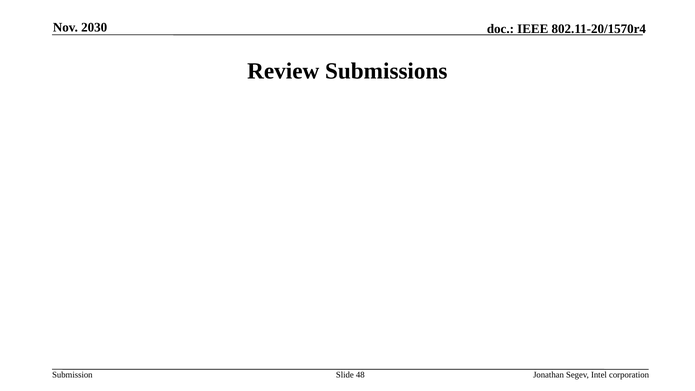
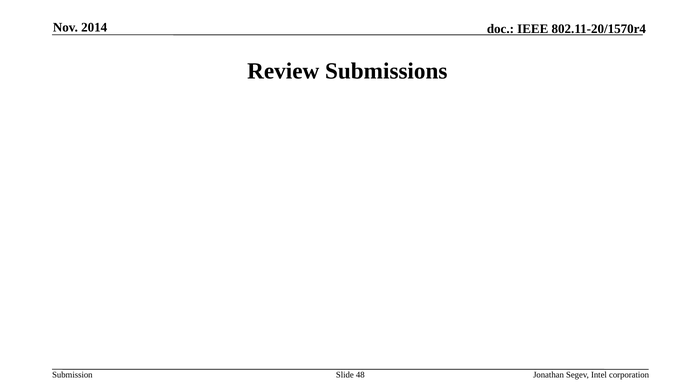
2030: 2030 -> 2014
